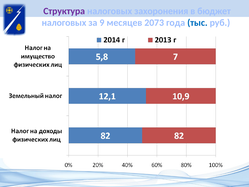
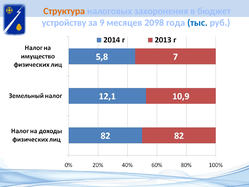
Структура colour: purple -> orange
налоговых at (64, 23): налоговых -> устройству
2073: 2073 -> 2098
